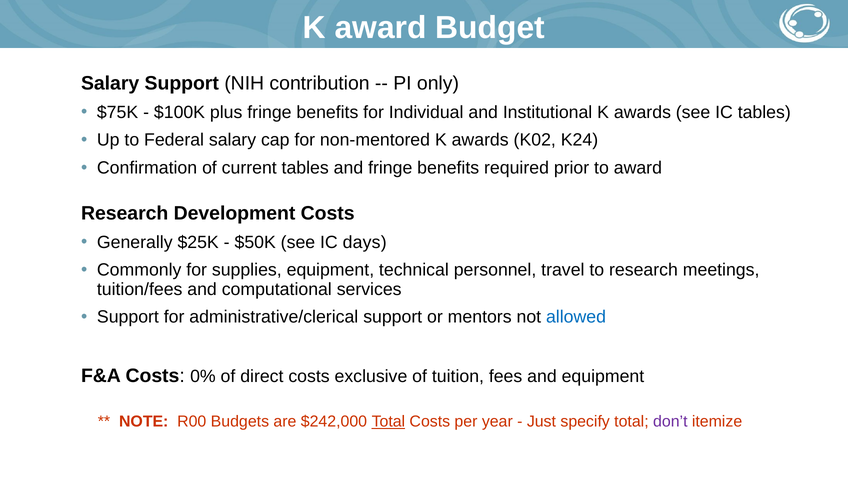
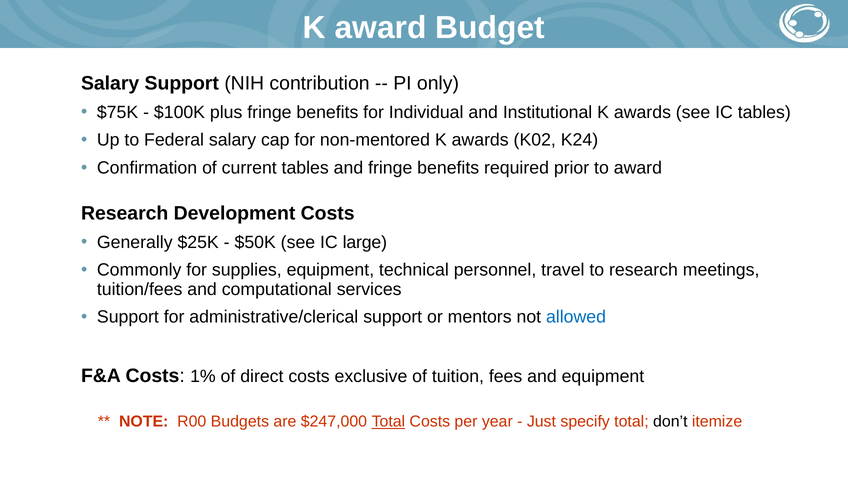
days: days -> large
0%: 0% -> 1%
$242,000: $242,000 -> $247,000
don’t colour: purple -> black
